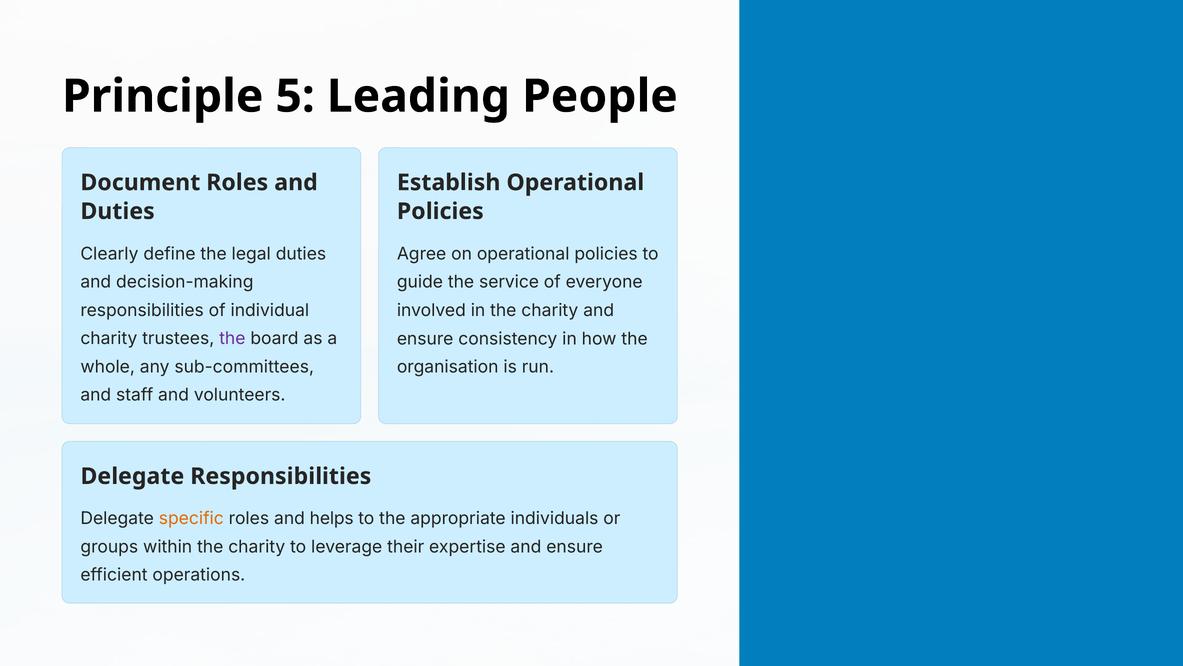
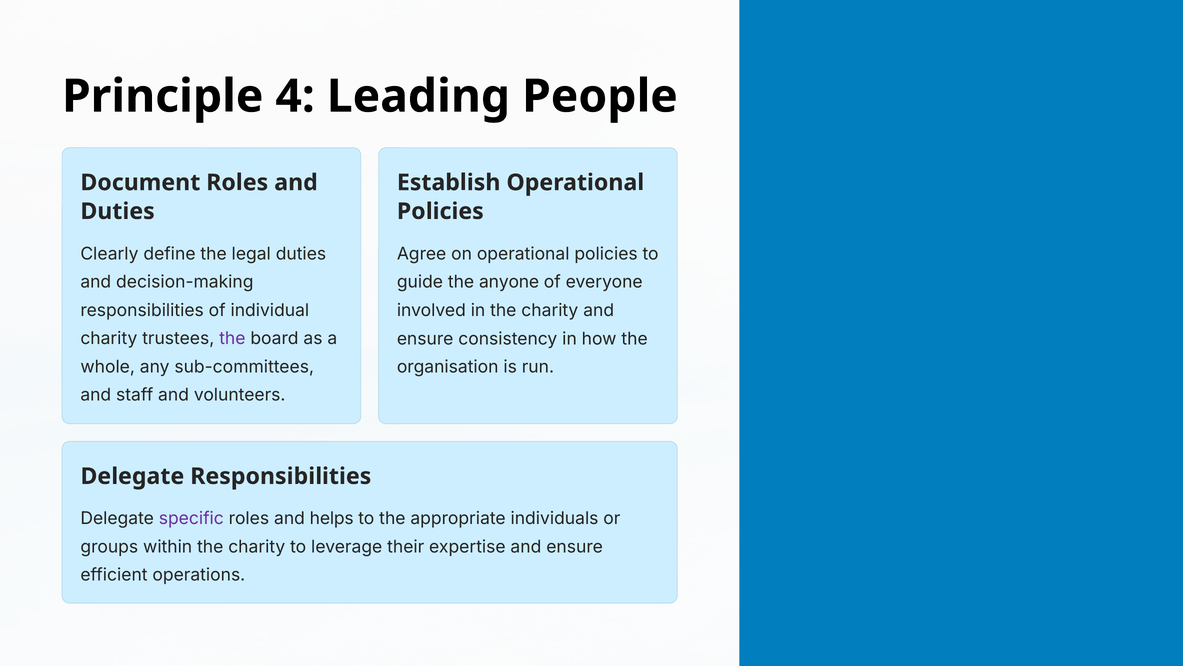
5: 5 -> 4
service: service -> anyone
specific colour: orange -> purple
